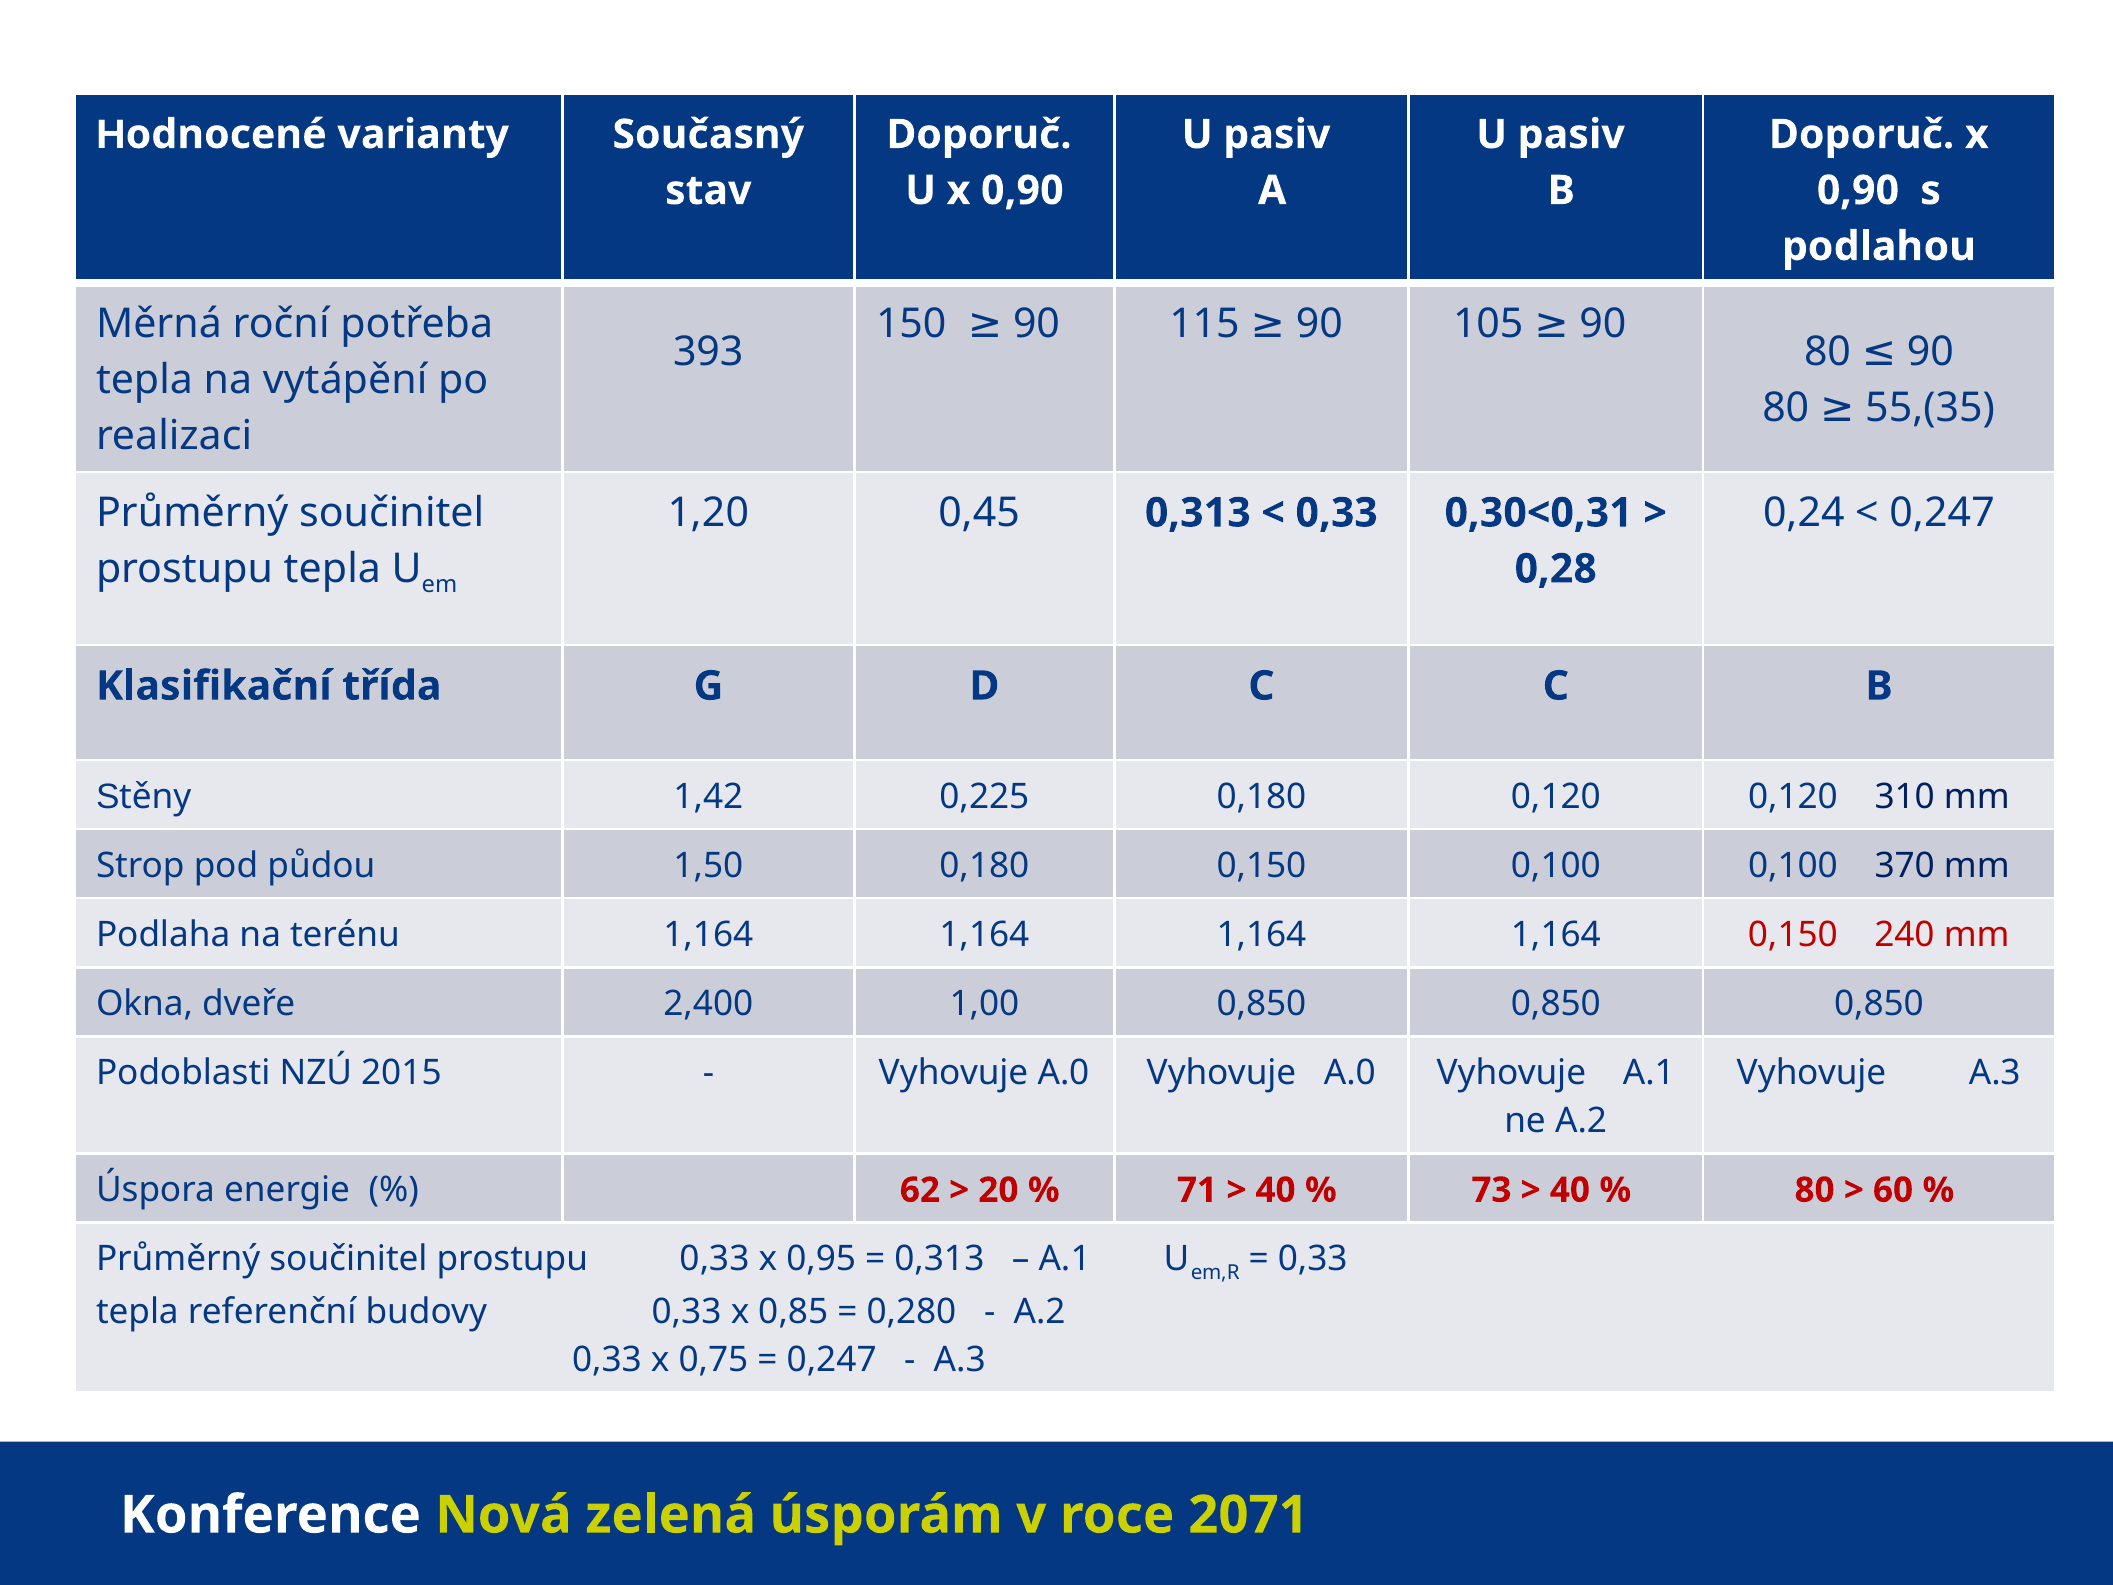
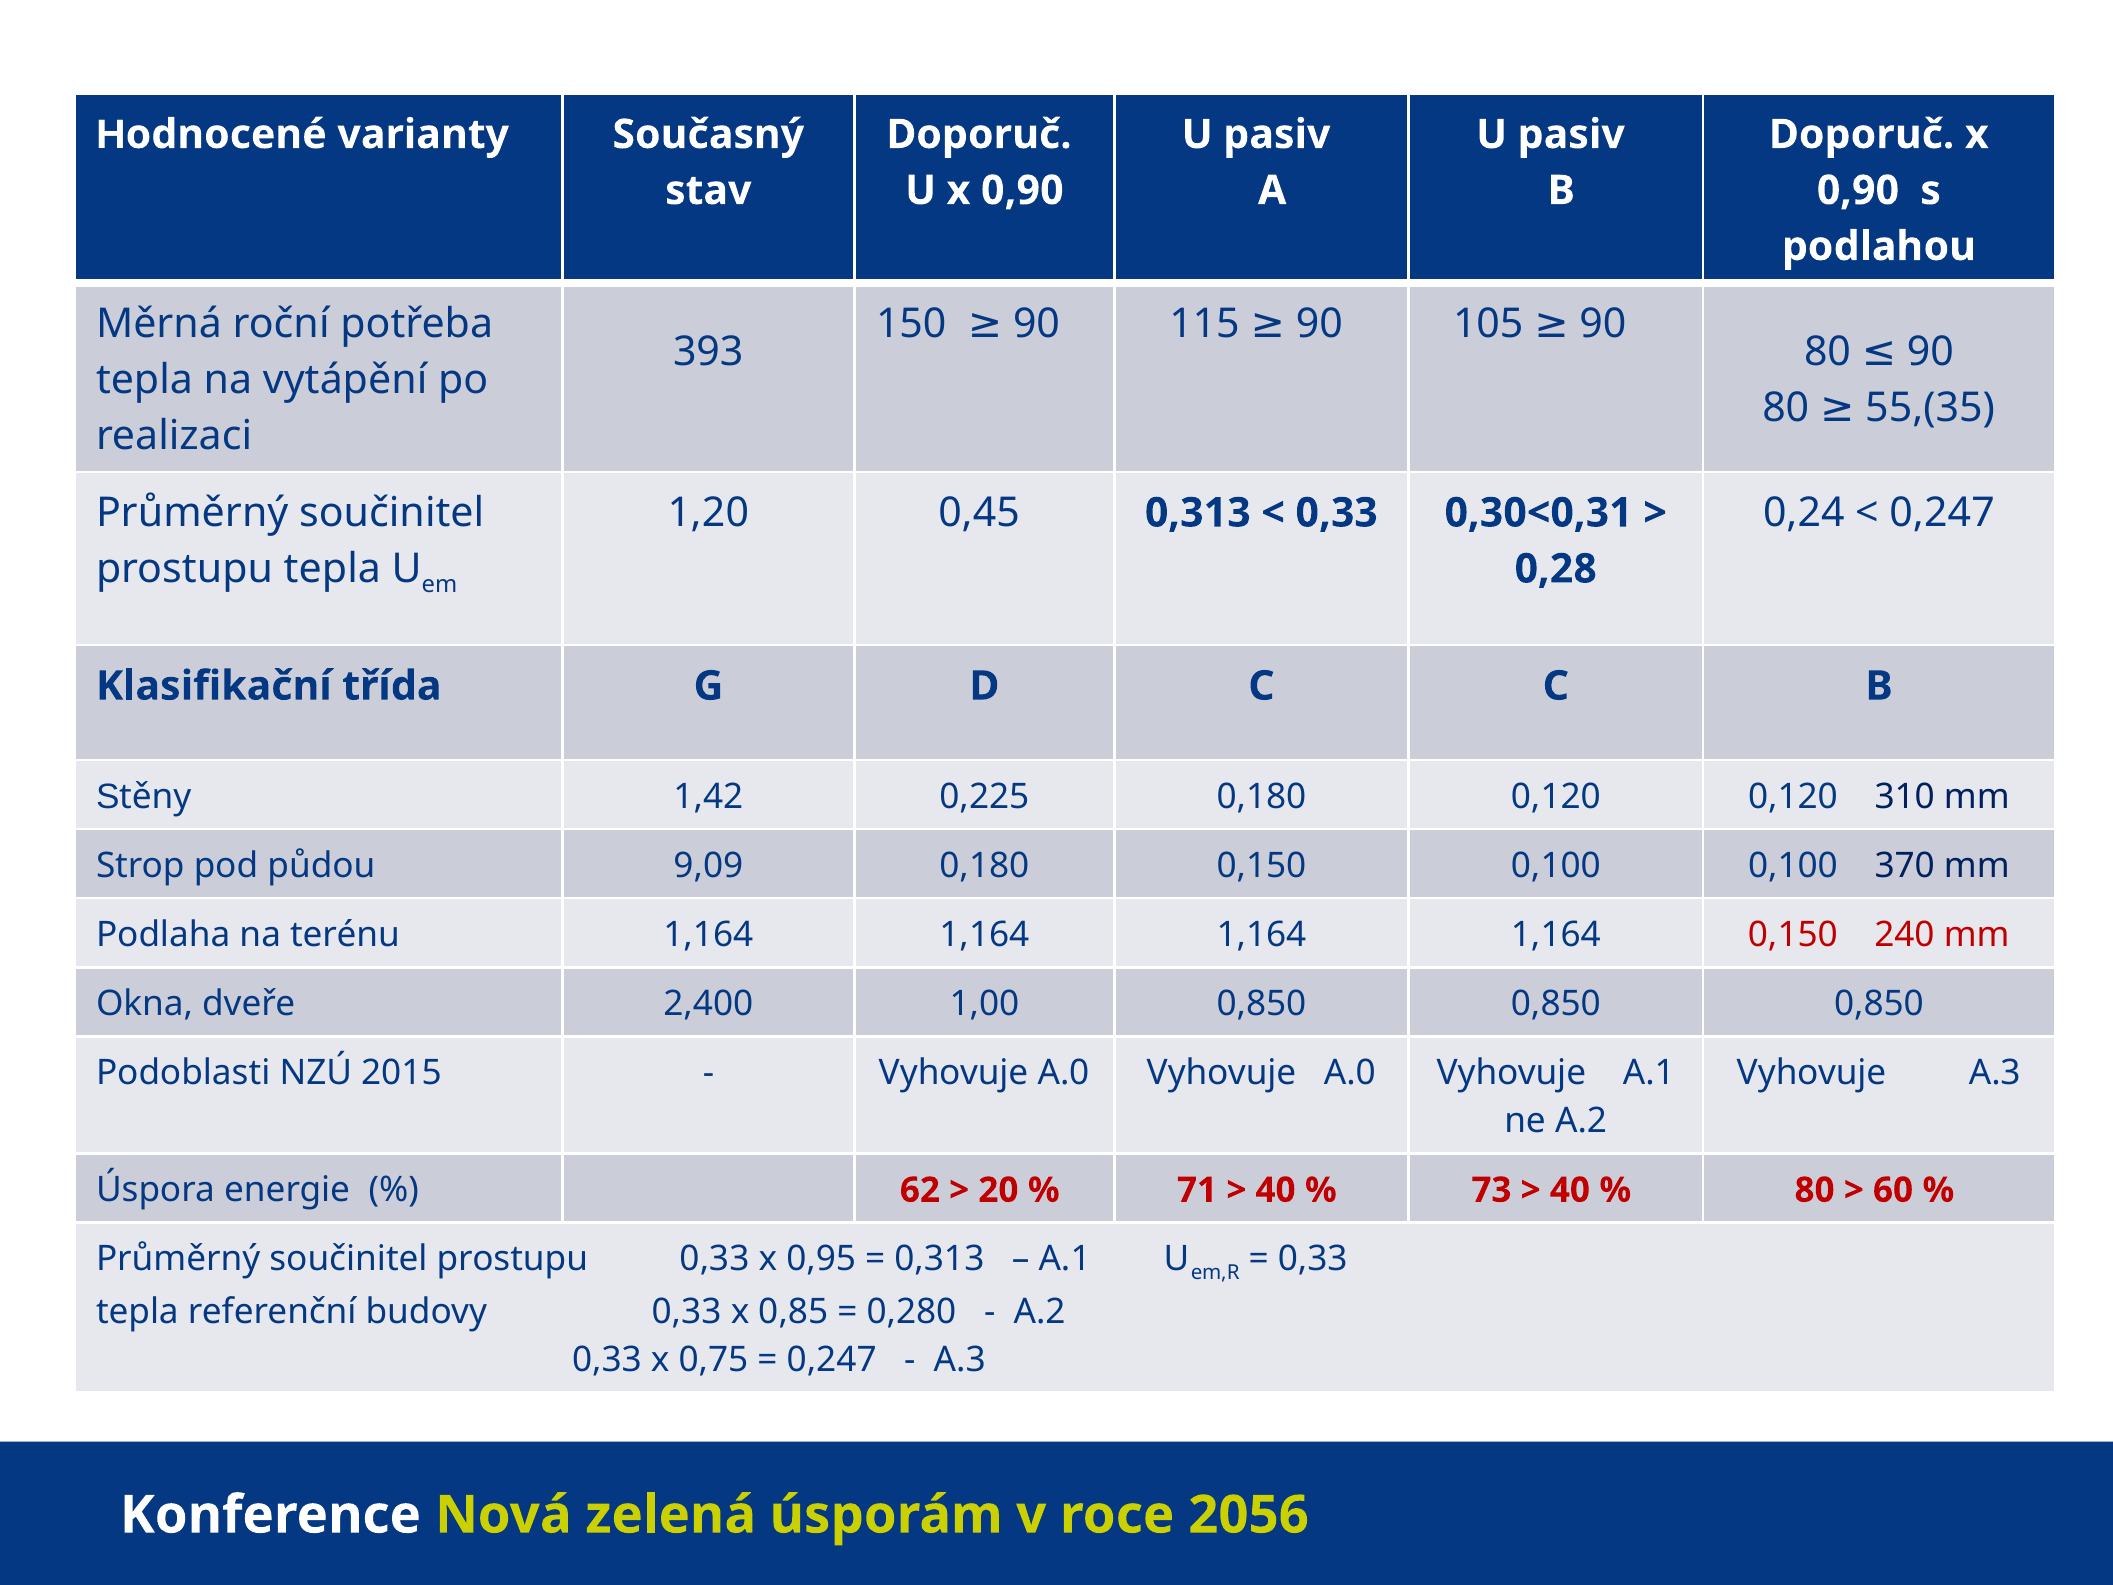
1,50: 1,50 -> 9,09
2071: 2071 -> 2056
